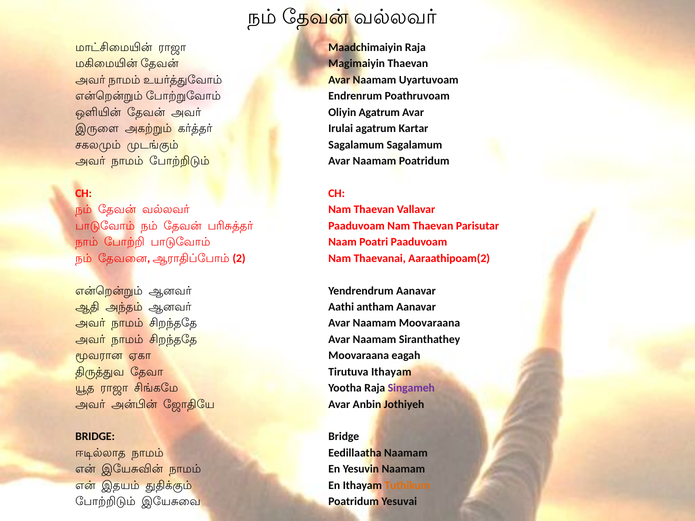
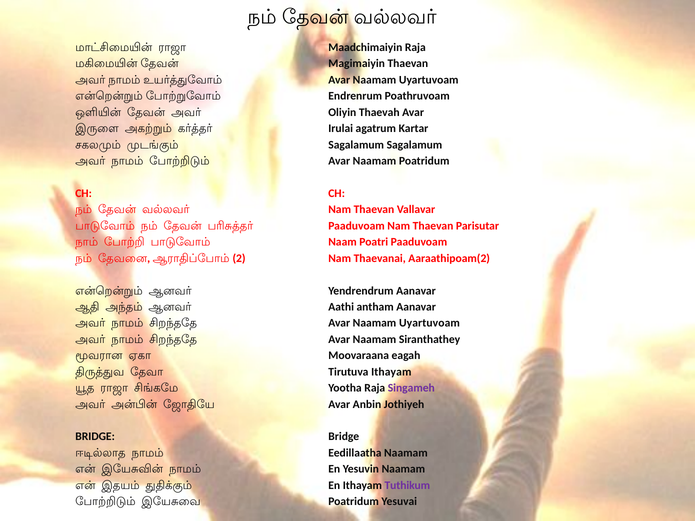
Oliyin Agatrum: Agatrum -> Thaevah
Moovaraana at (430, 323): Moovaraana -> Uyartuvoam
Tuthikum colour: orange -> purple
